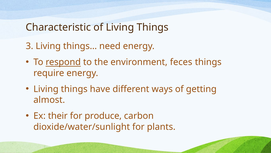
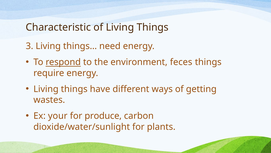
almost: almost -> wastes
their: their -> your
